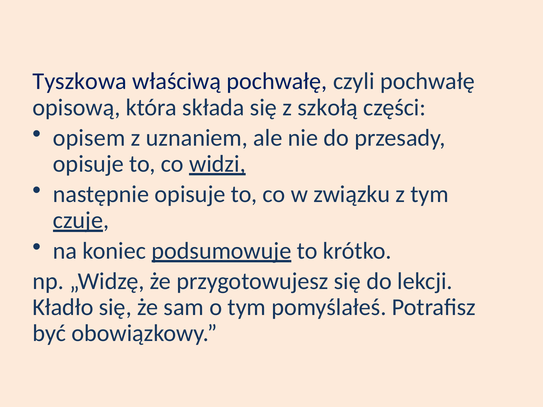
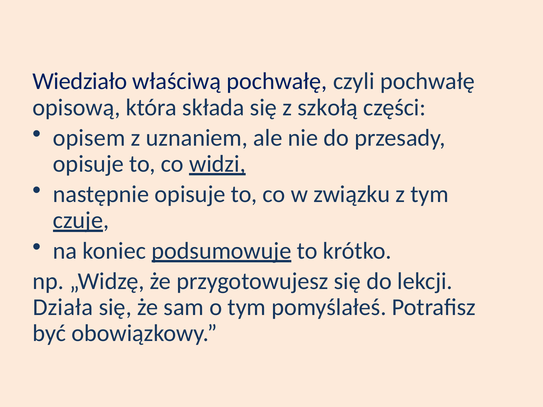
Tyszkowa: Tyszkowa -> Wiedziało
Kładło: Kładło -> Działa
